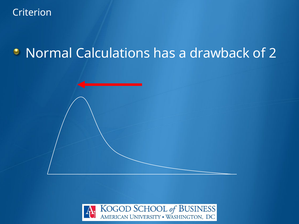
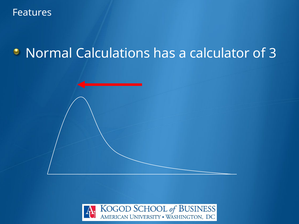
Criterion: Criterion -> Features
drawback: drawback -> calculator
2: 2 -> 3
